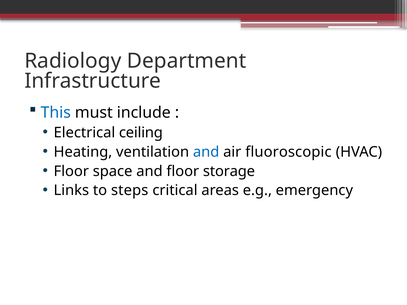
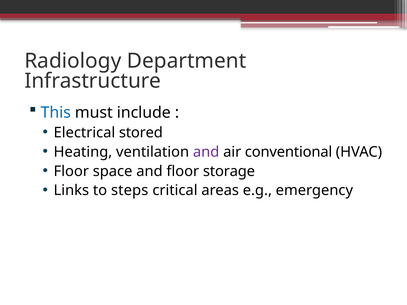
ceiling: ceiling -> stored
and at (206, 152) colour: blue -> purple
fluoroscopic: fluoroscopic -> conventional
